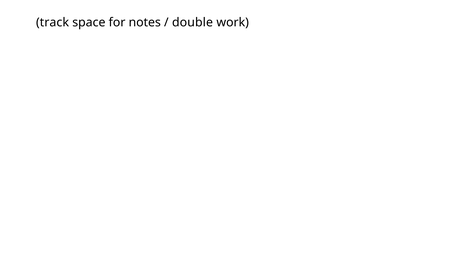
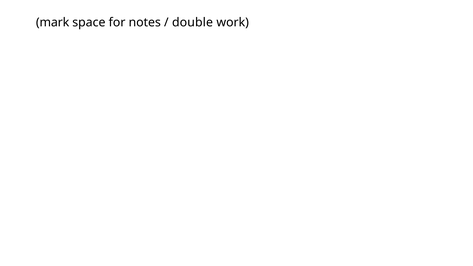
track: track -> mark
